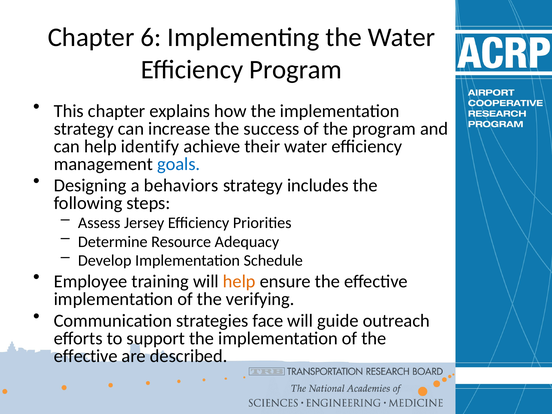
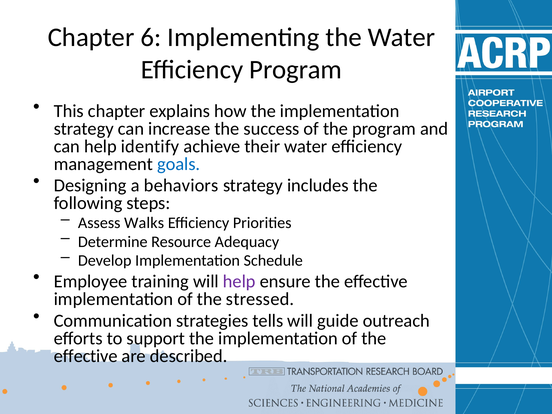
Jersey: Jersey -> Walks
help at (239, 281) colour: orange -> purple
verifying: verifying -> stressed
face: face -> tells
